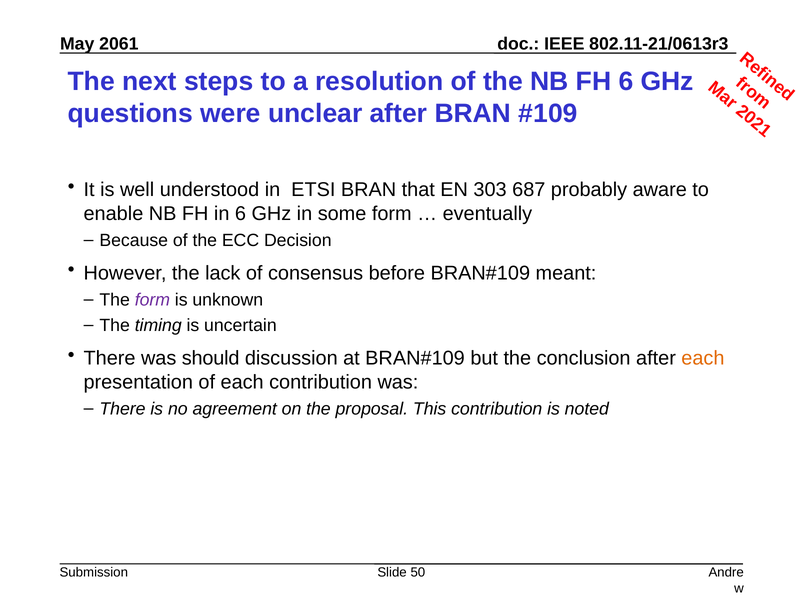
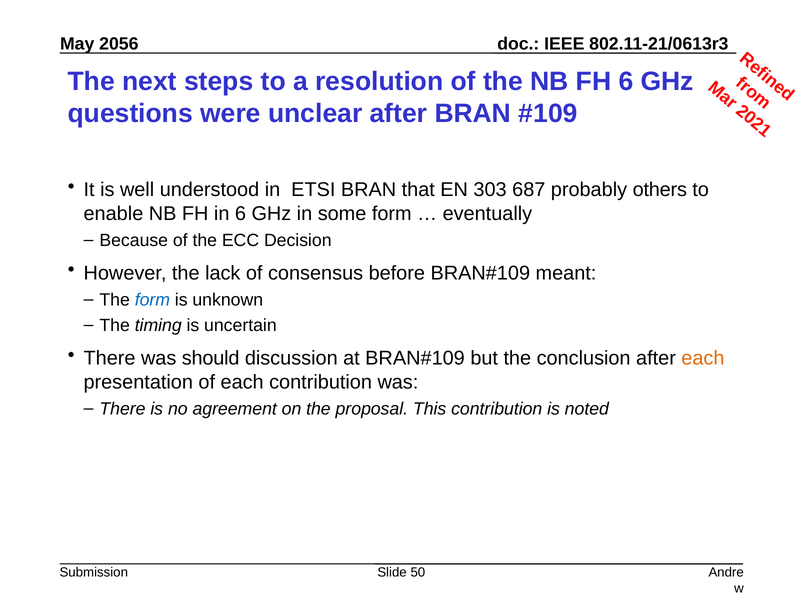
2061: 2061 -> 2056
aware: aware -> others
form at (152, 300) colour: purple -> blue
